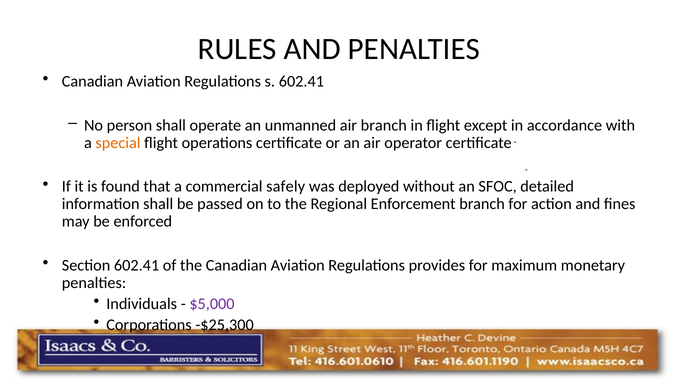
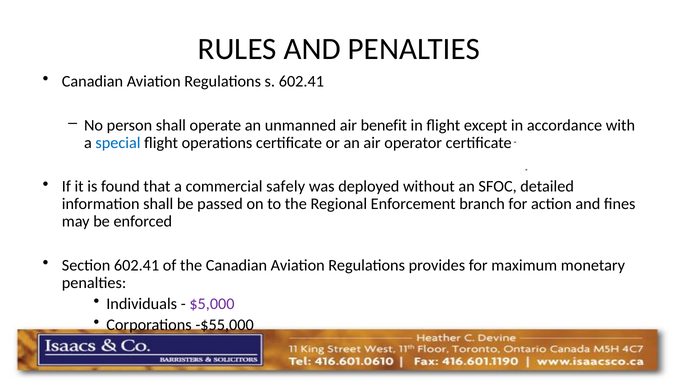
air branch: branch -> benefit
special colour: orange -> blue
-$25,300: -$25,300 -> -$55,000
